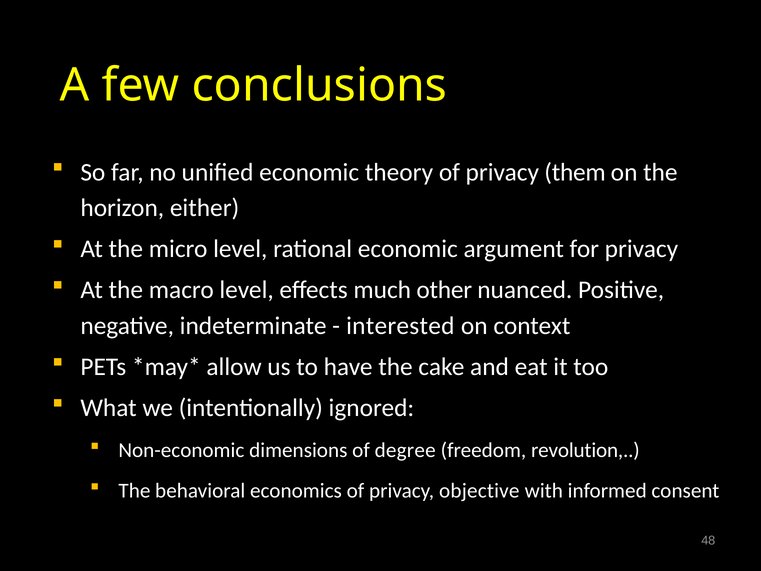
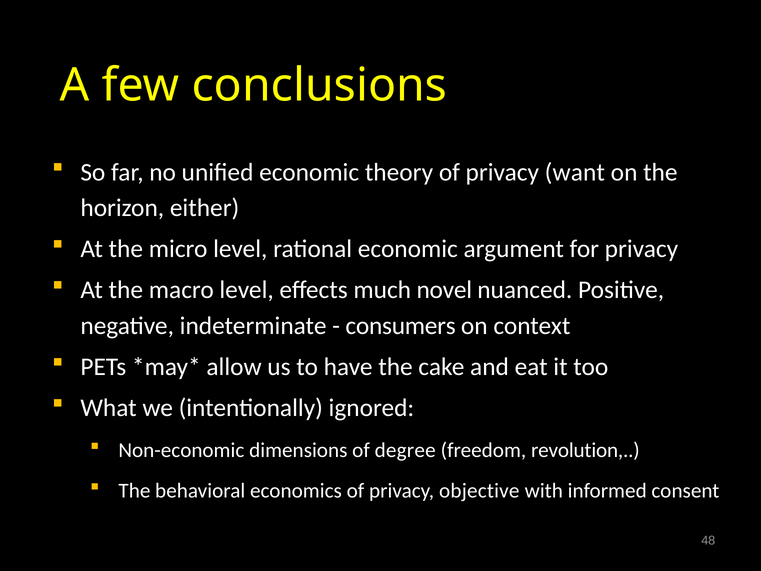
them: them -> want
other: other -> novel
interested: interested -> consumers
